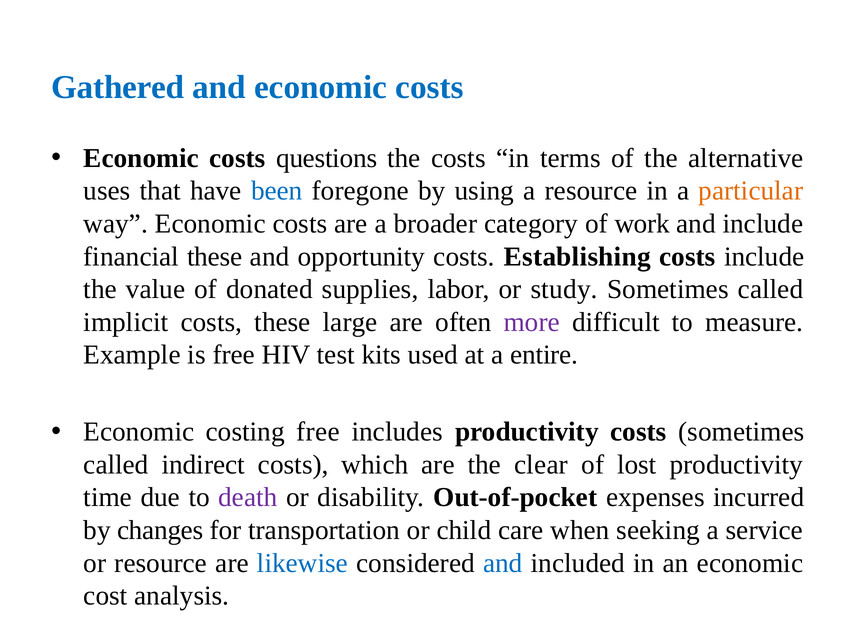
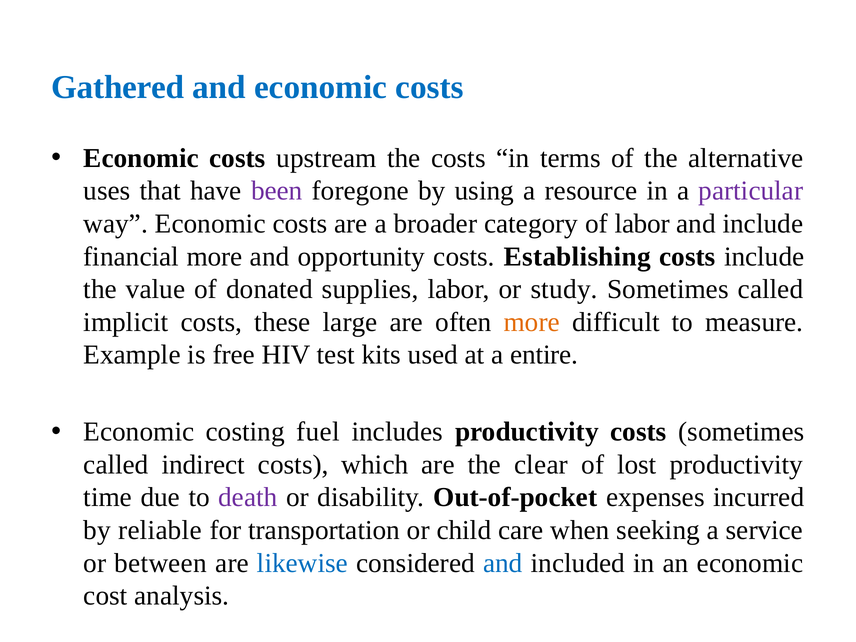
questions: questions -> upstream
been colour: blue -> purple
particular colour: orange -> purple
of work: work -> labor
financial these: these -> more
more at (532, 322) colour: purple -> orange
costing free: free -> fuel
changes: changes -> reliable
or resource: resource -> between
